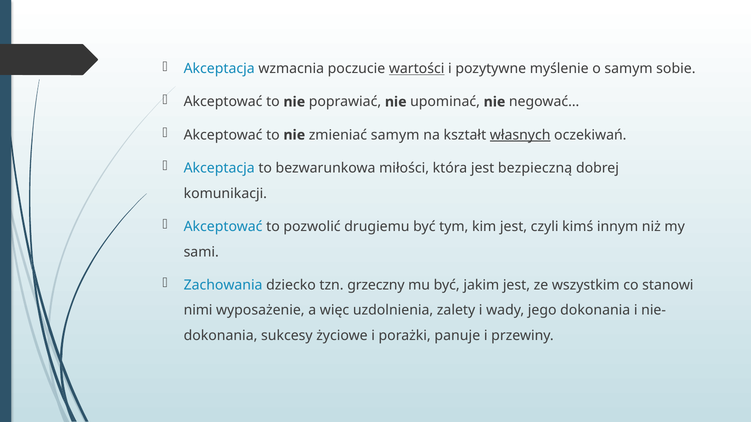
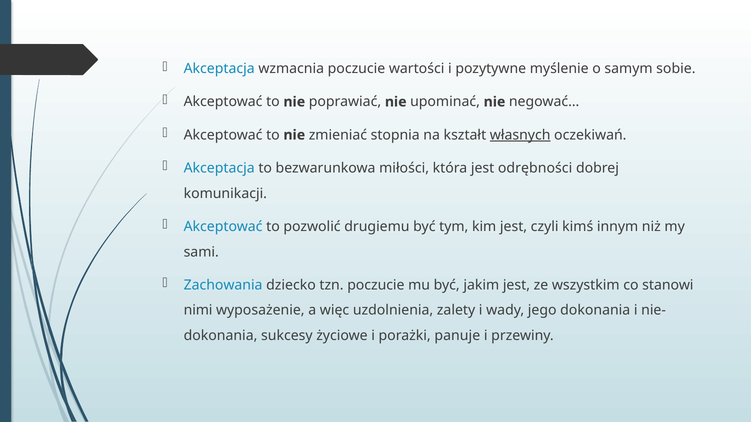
wartości underline: present -> none
zmieniać samym: samym -> stopnia
bezpieczną: bezpieczną -> odrębności
tzn grzeczny: grzeczny -> poczucie
